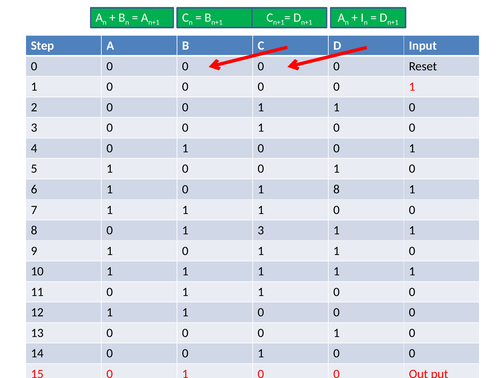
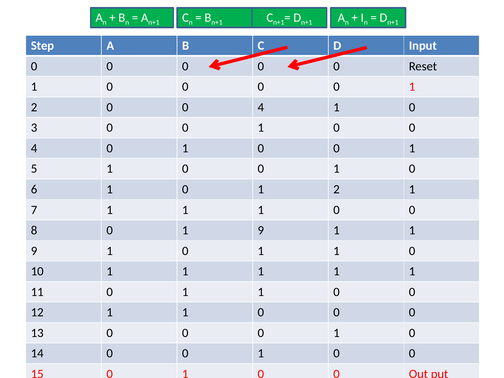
2 0 0 1: 1 -> 4
1 0 1 8: 8 -> 2
0 1 3: 3 -> 9
